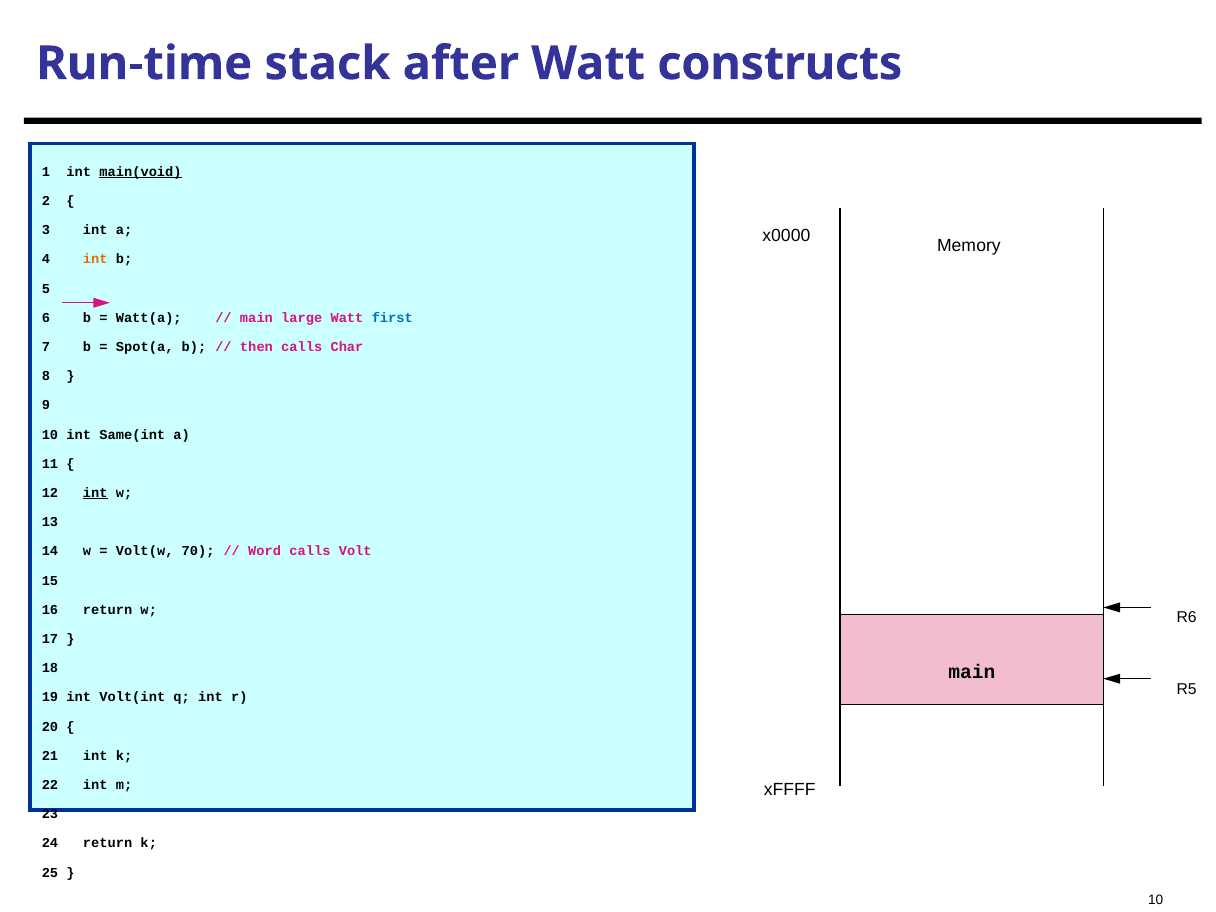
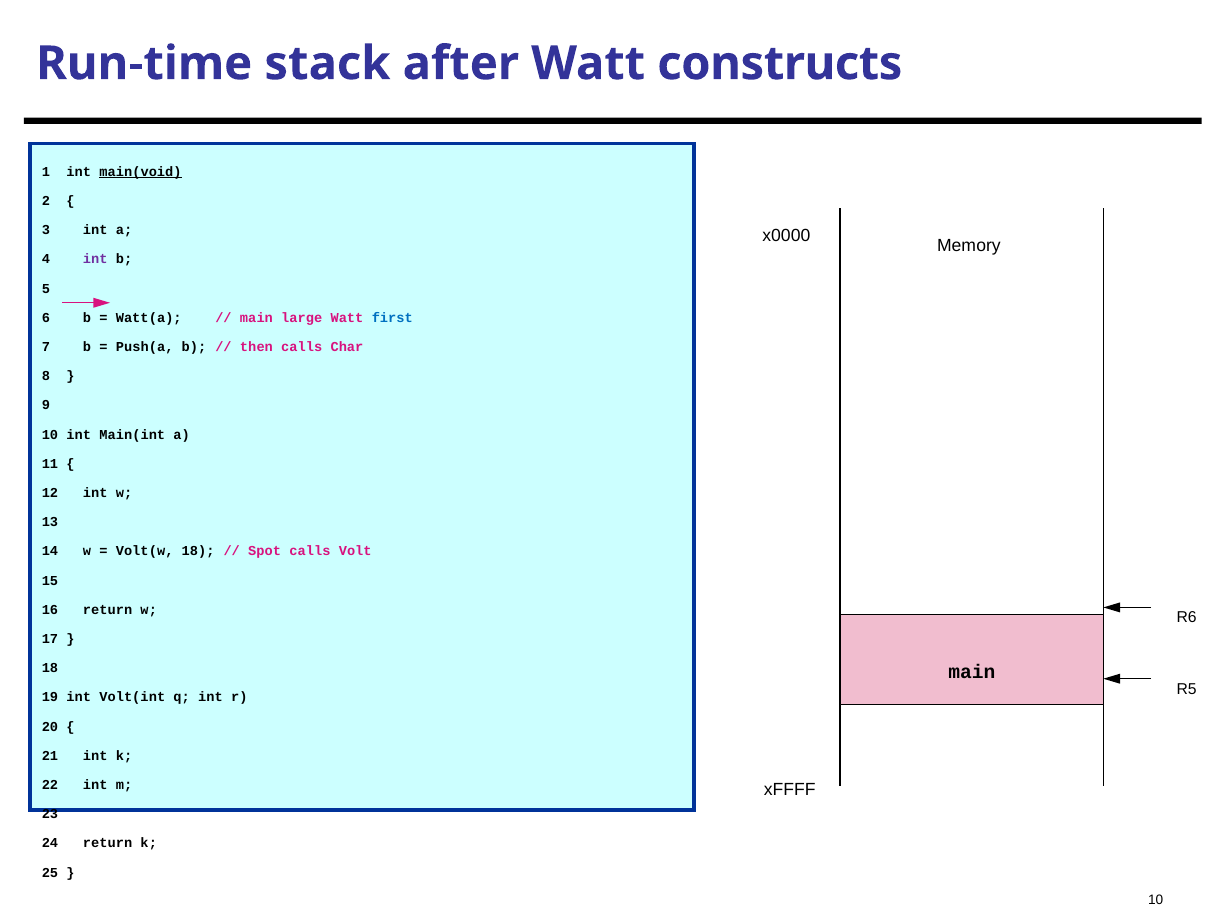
int at (95, 259) colour: orange -> purple
Spot(a: Spot(a -> Push(a
Same(int: Same(int -> Main(int
int at (95, 493) underline: present -> none
Volt(w 70: 70 -> 18
Word: Word -> Spot
